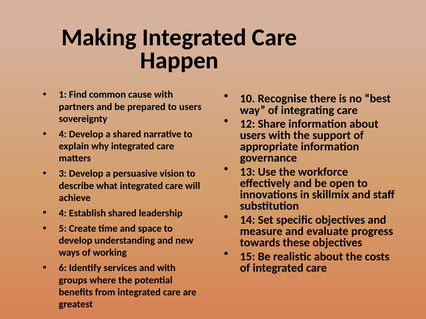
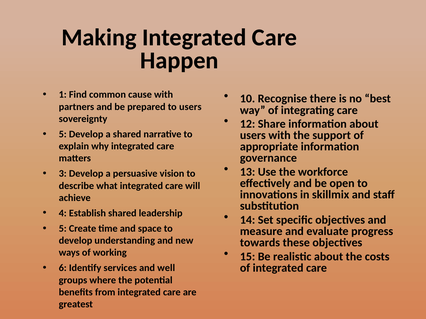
4 at (63, 134): 4 -> 5
and with: with -> well
